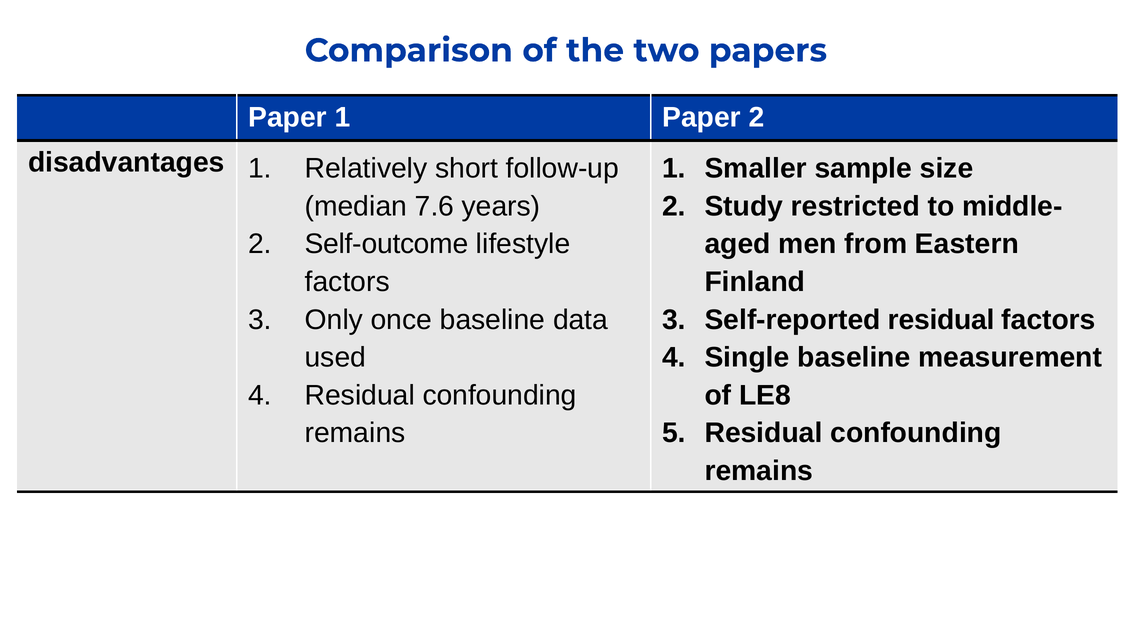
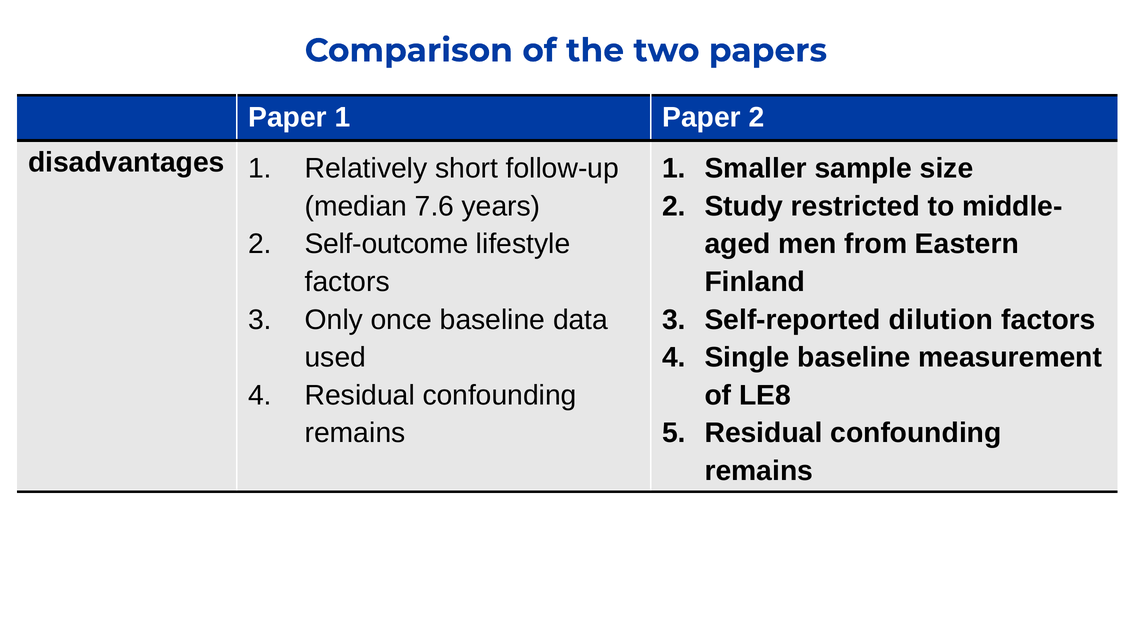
Self-reported residual: residual -> dilution
